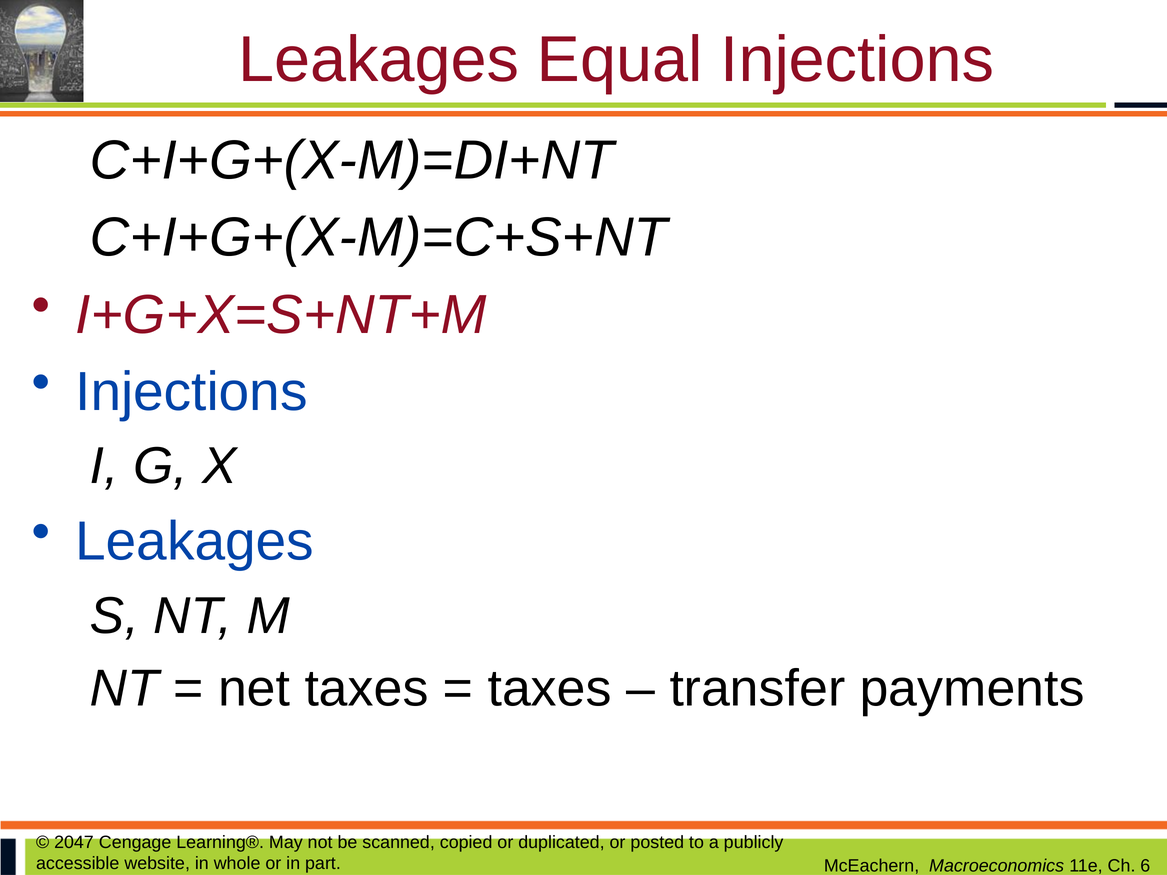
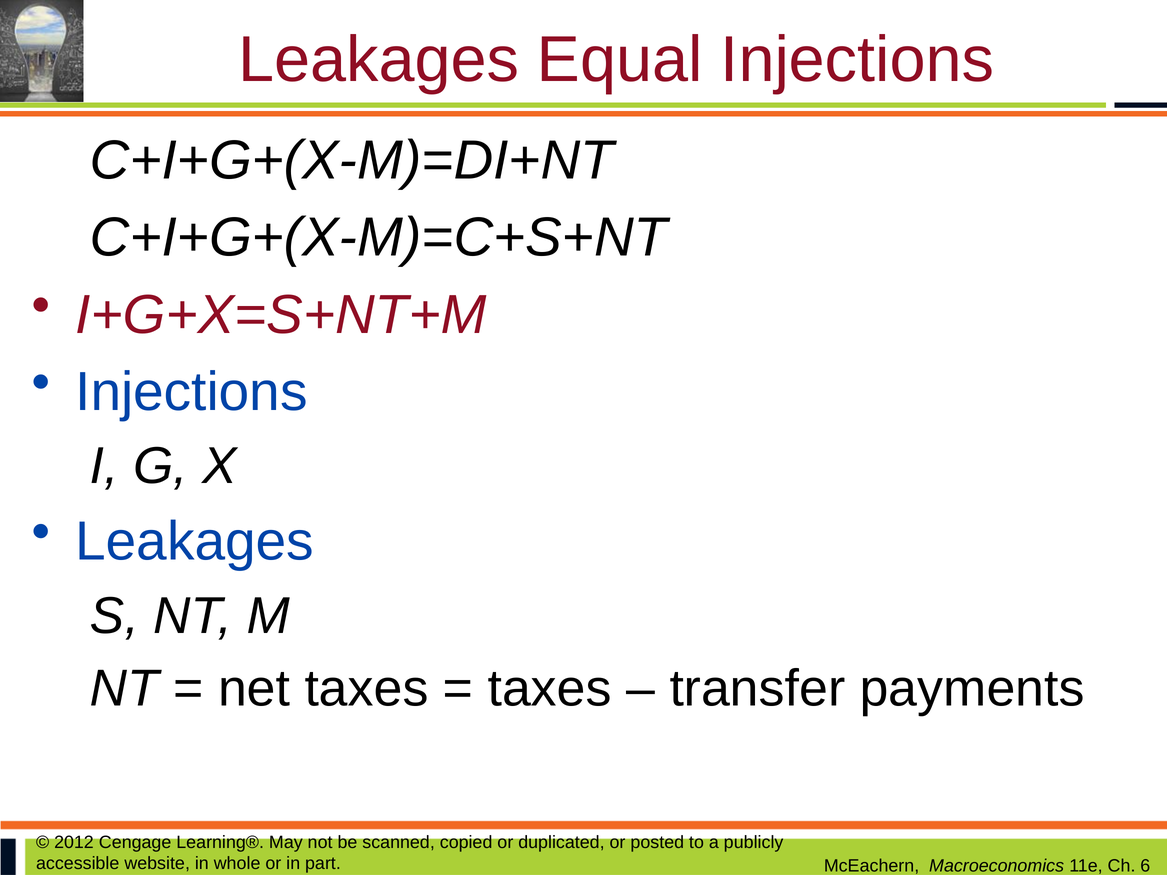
2047: 2047 -> 2012
